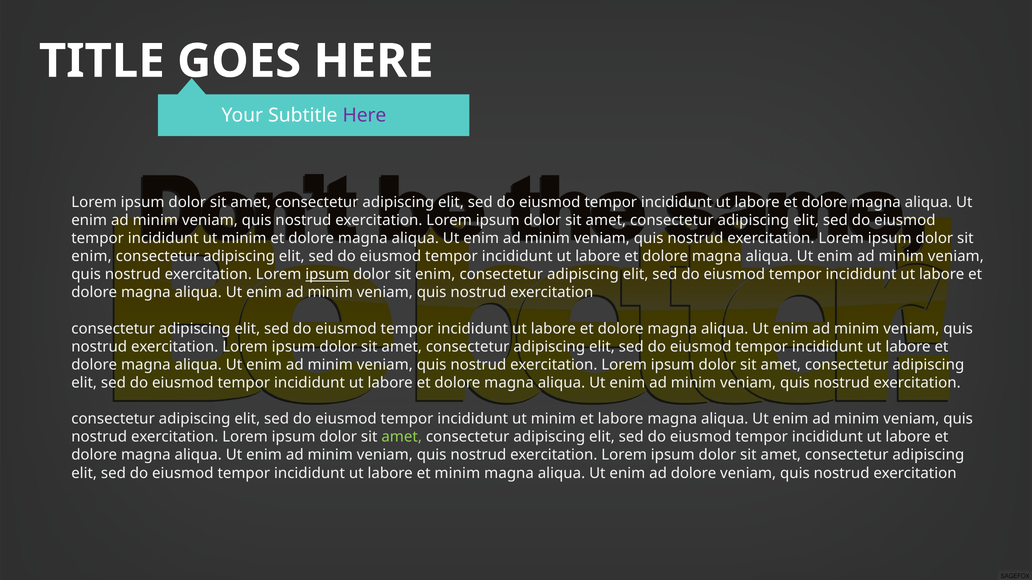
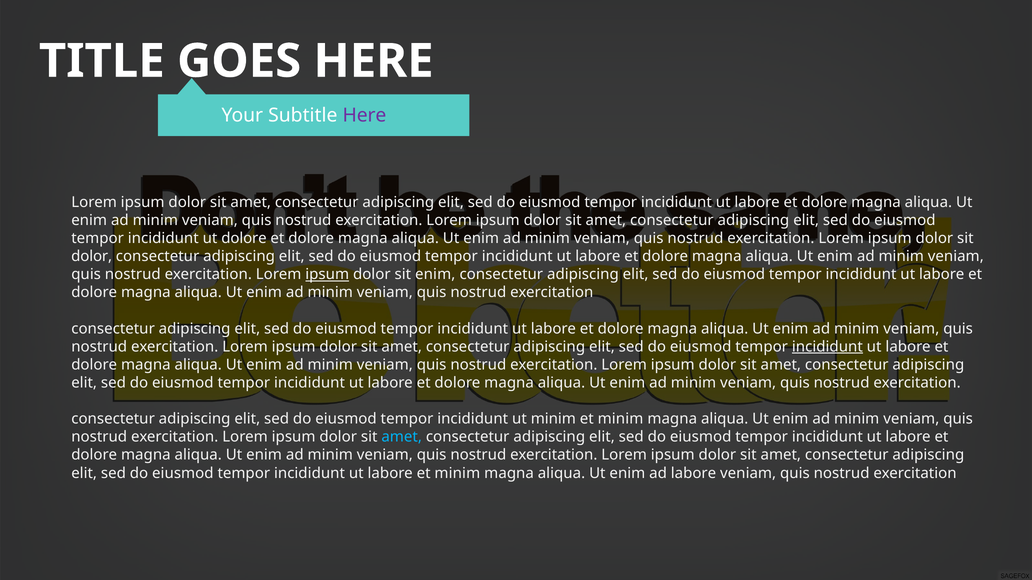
minim at (244, 239): minim -> dolore
enim at (91, 257): enim -> dolor
incididunt at (827, 347) underline: none -> present
labore at (621, 419): labore -> minim
amet at (402, 437) colour: light green -> light blue
ad dolore: dolore -> labore
